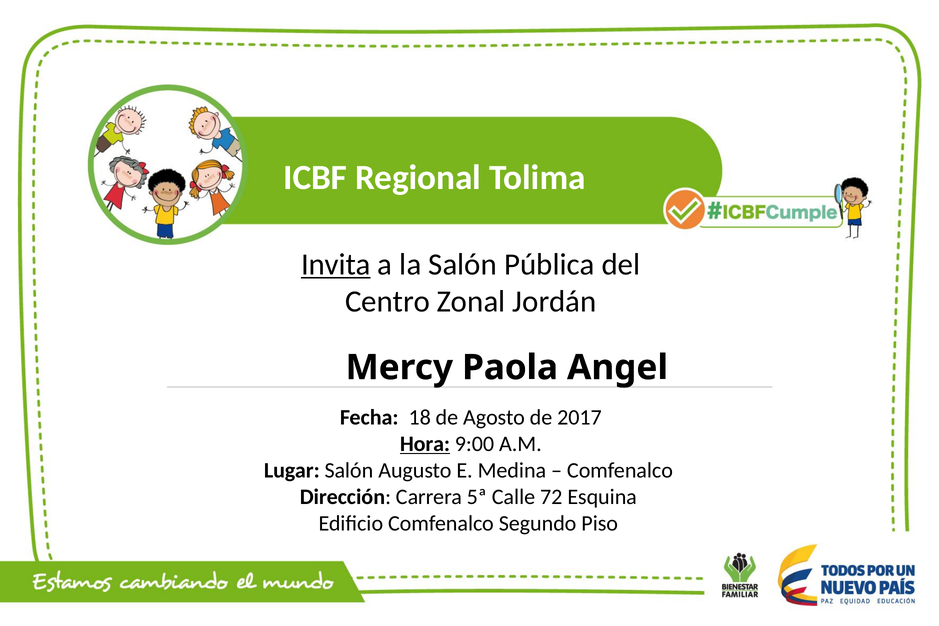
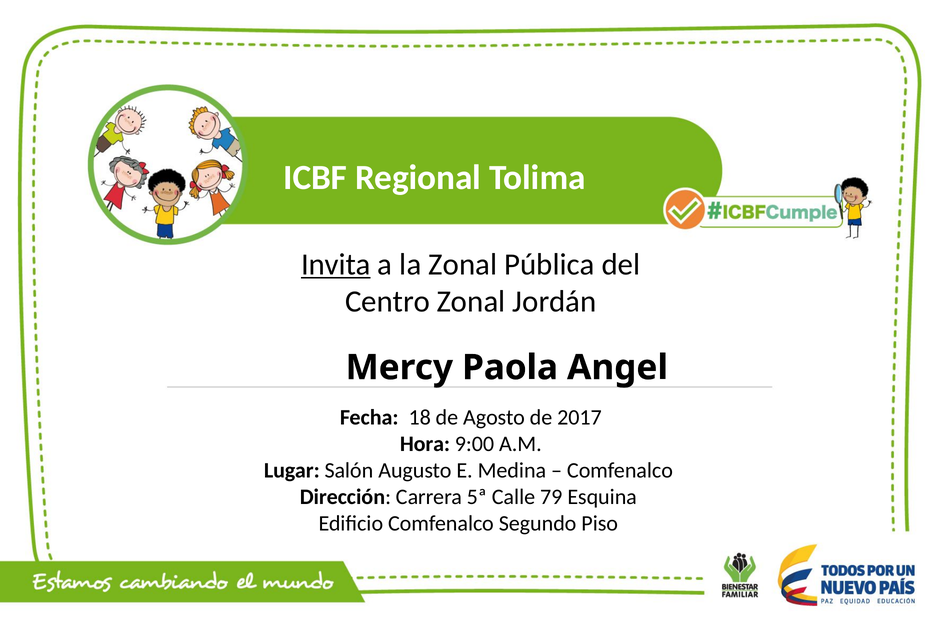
la Salón: Salón -> Zonal
Hora underline: present -> none
72: 72 -> 79
